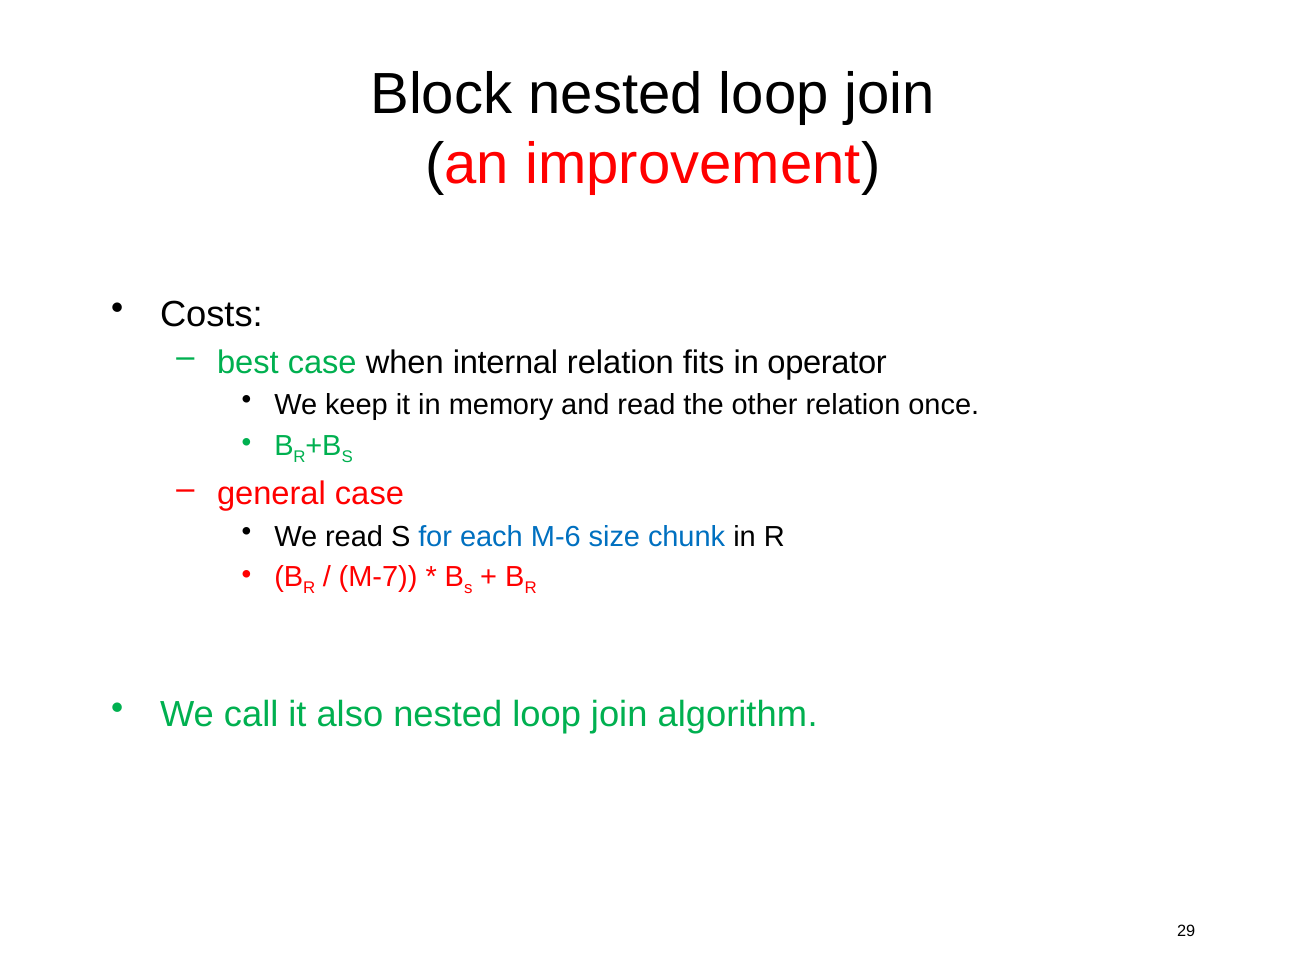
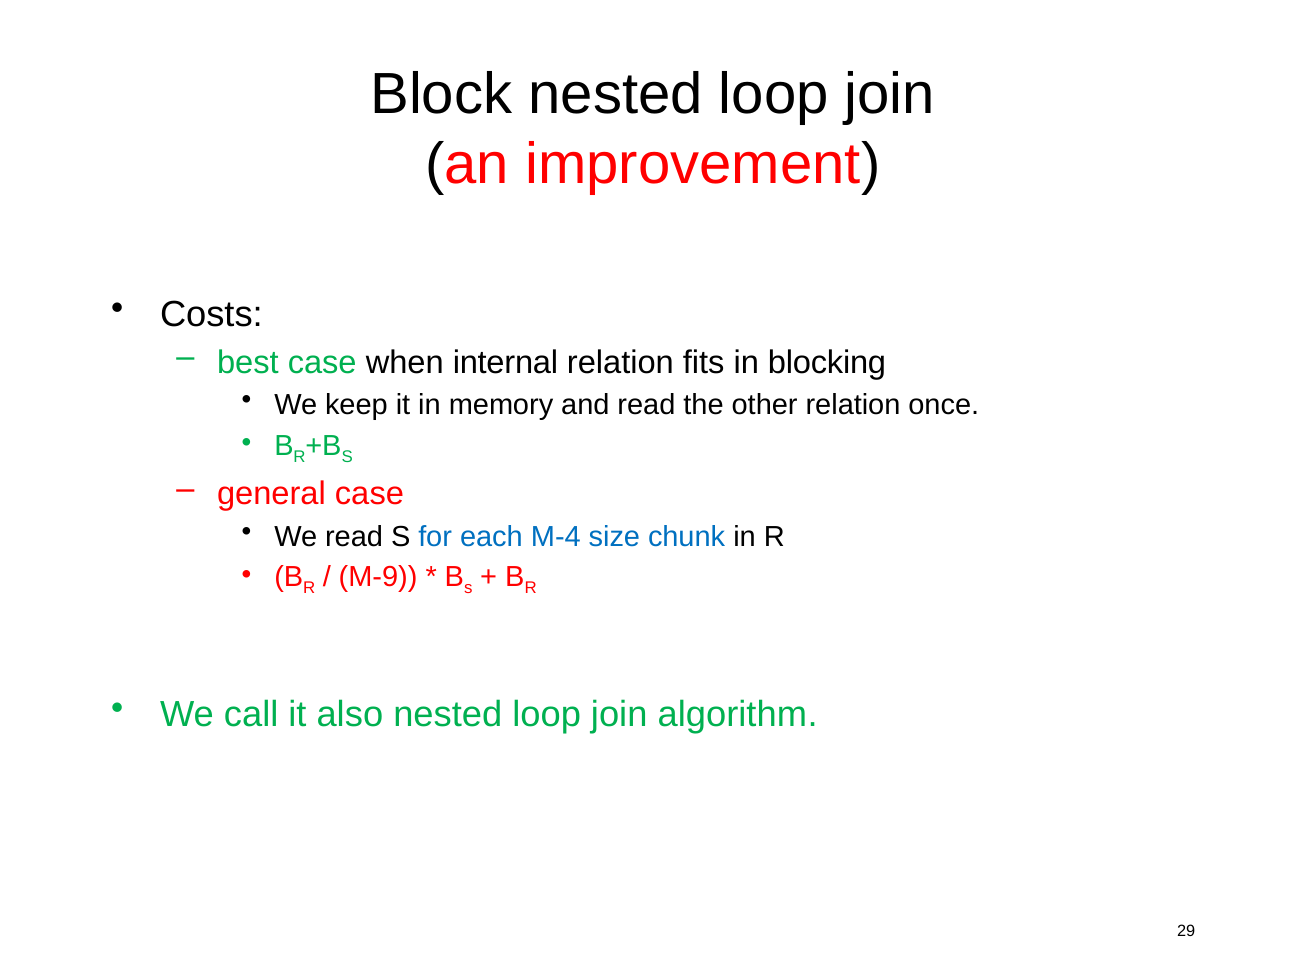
operator: operator -> blocking
M-6: M-6 -> M-4
M-7: M-7 -> M-9
